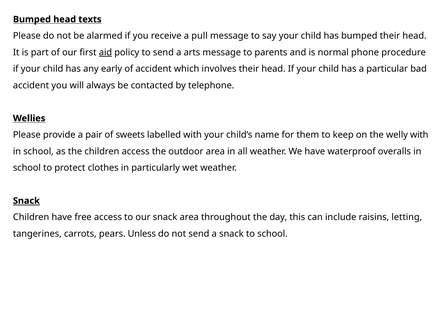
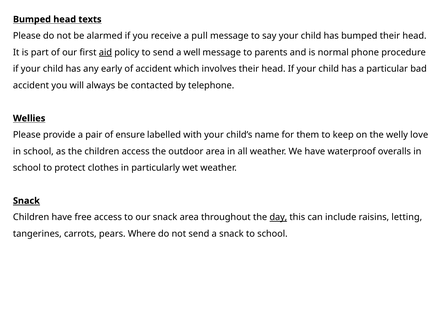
arts: arts -> well
sweets: sweets -> ensure
welly with: with -> love
day underline: none -> present
Unless: Unless -> Where
